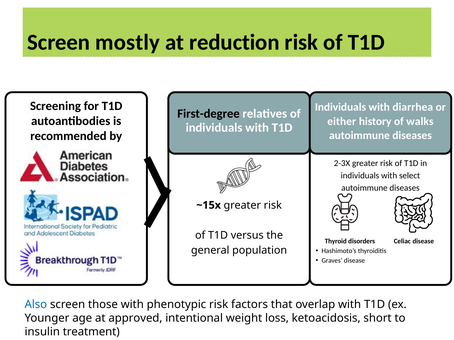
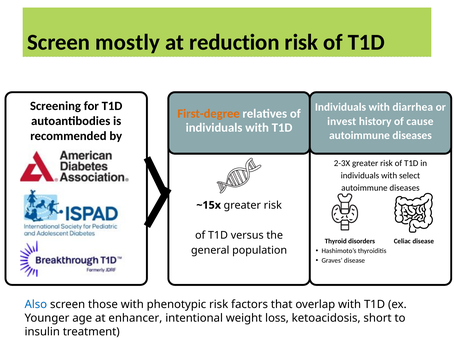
First-degree colour: black -> orange
either: either -> invest
walks: walks -> cause
approved: approved -> enhancer
